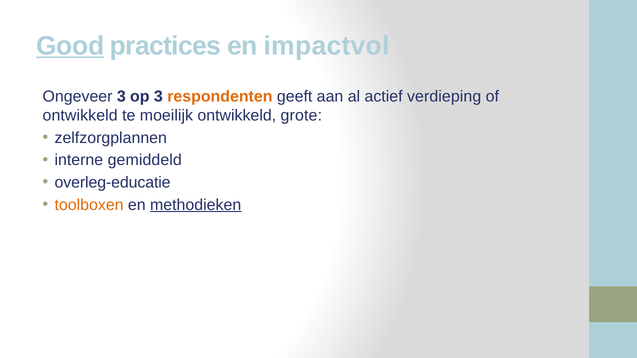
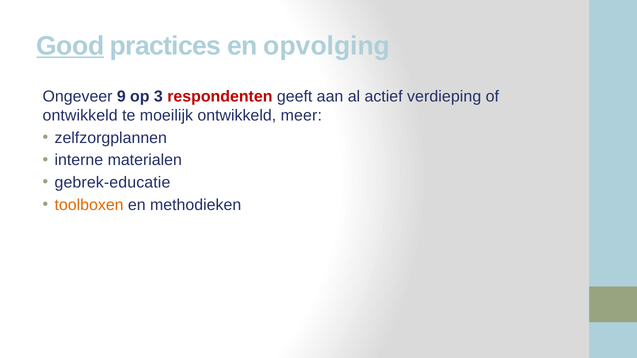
impactvol: impactvol -> opvolging
Ongeveer 3: 3 -> 9
respondenten colour: orange -> red
grote: grote -> meer
gemiddeld: gemiddeld -> materialen
overleg-educatie: overleg-educatie -> gebrek-educatie
methodieken underline: present -> none
